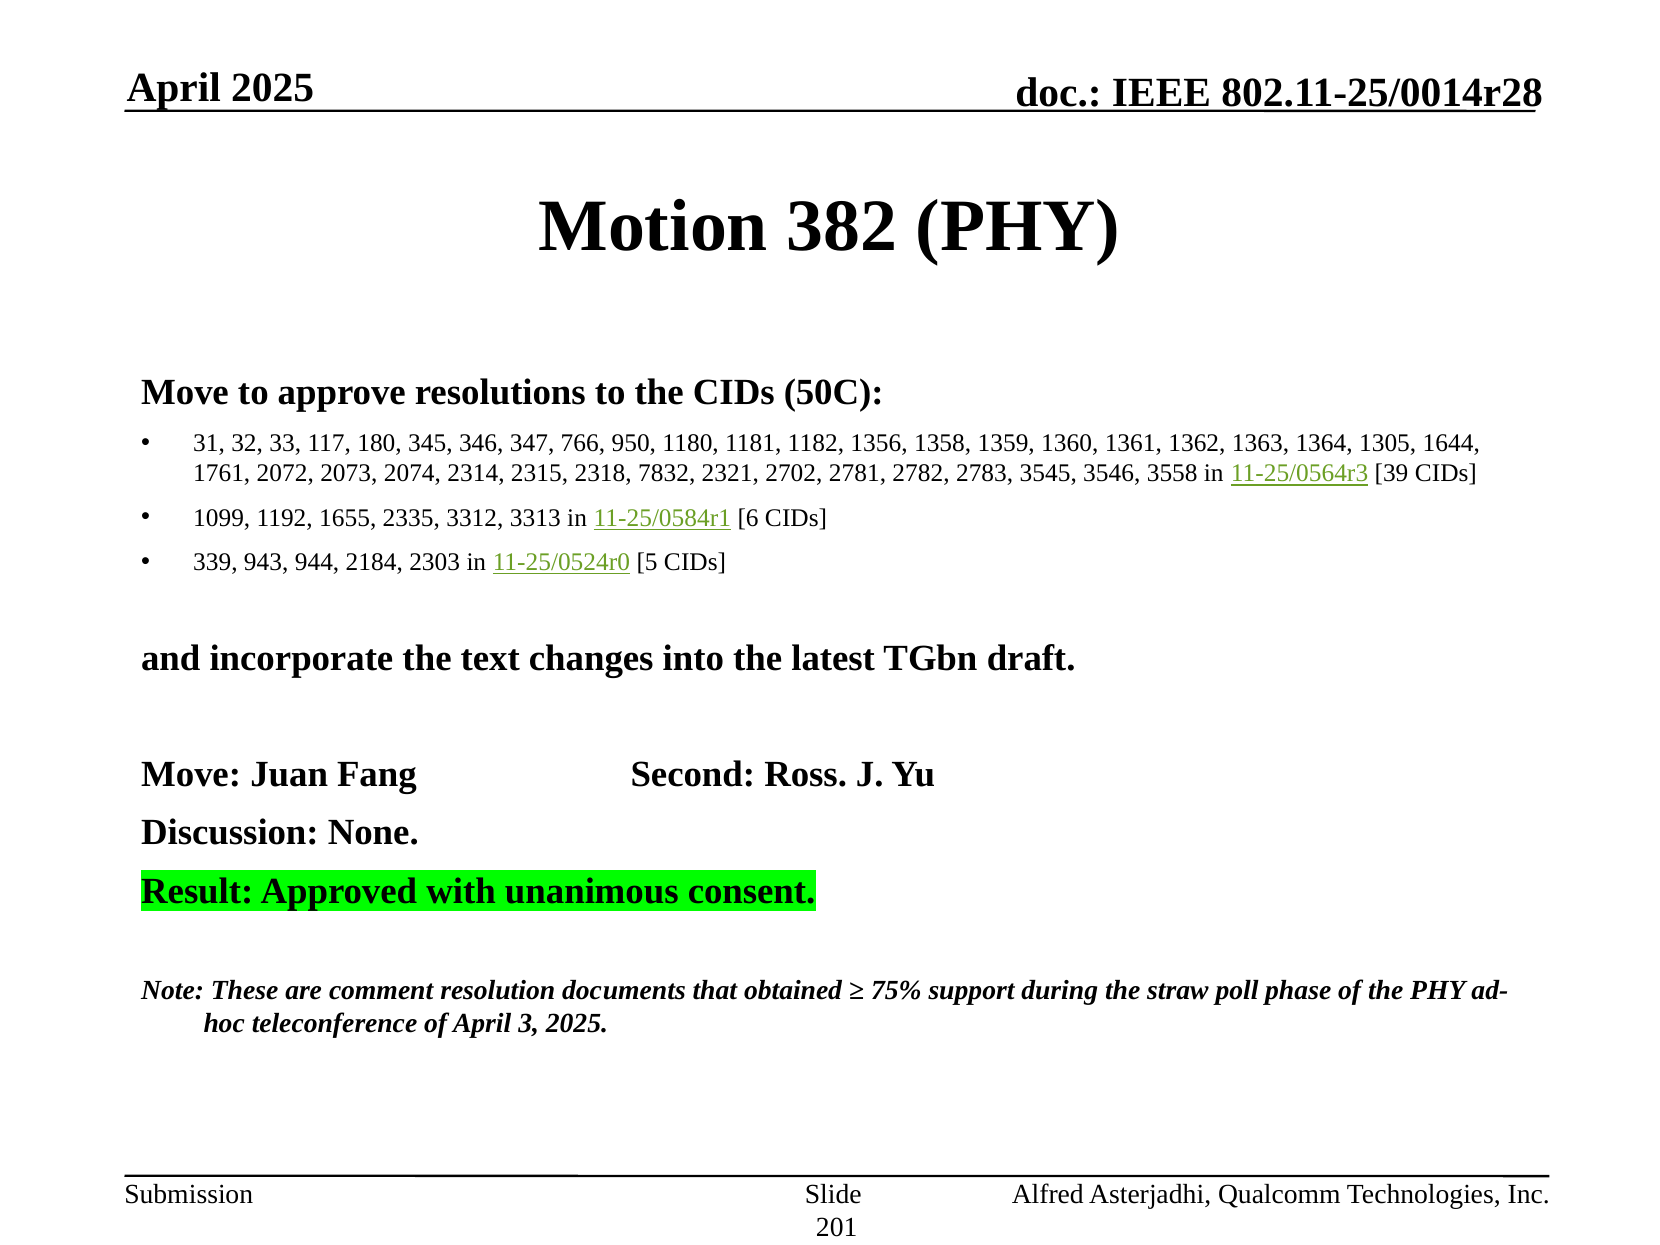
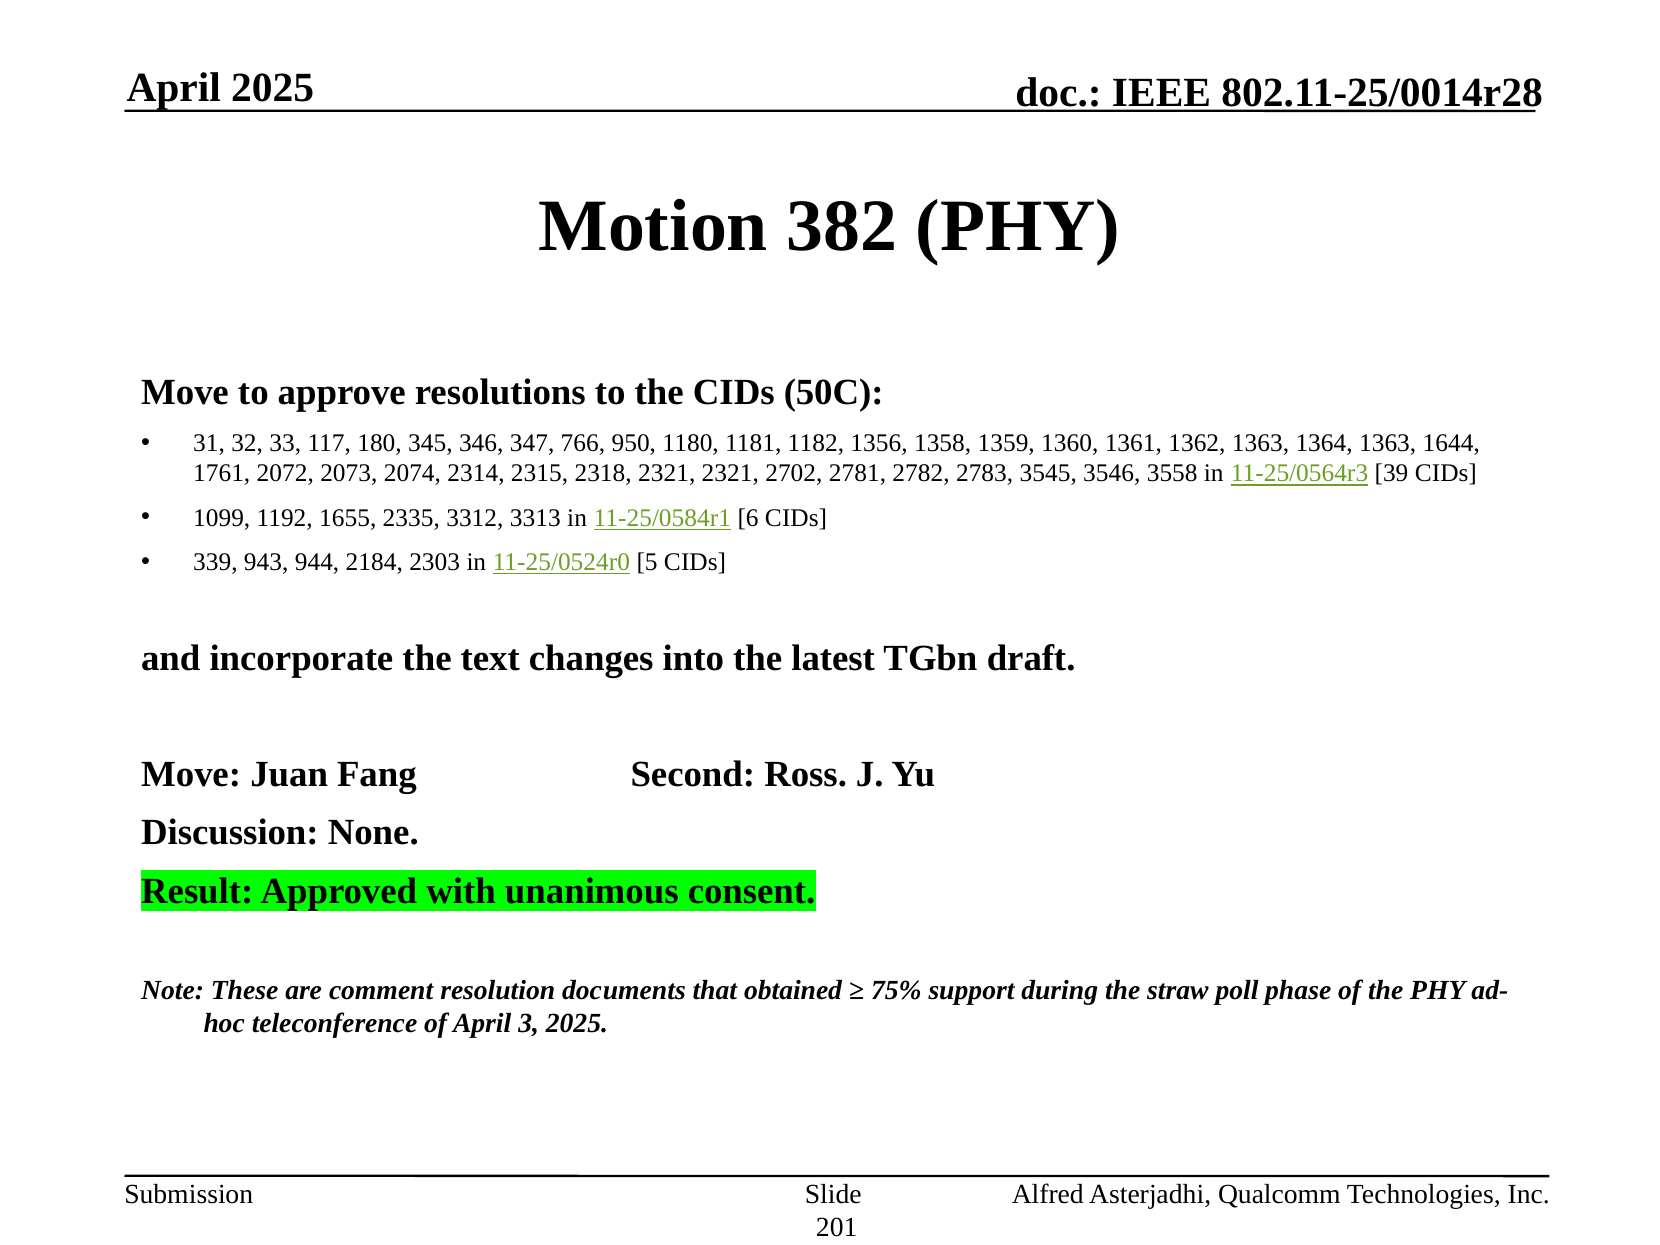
1364 1305: 1305 -> 1363
2318 7832: 7832 -> 2321
